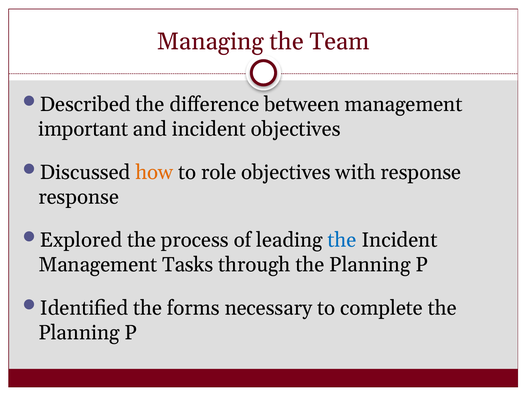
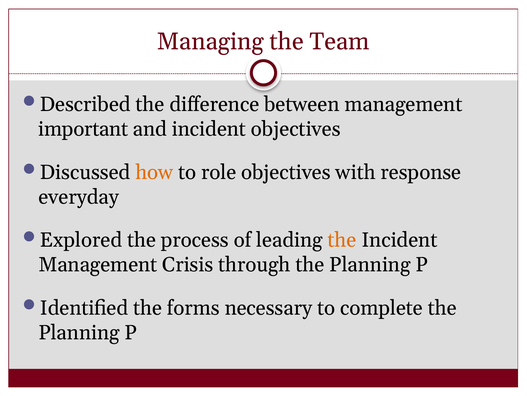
response at (79, 197): response -> everyday
the at (342, 240) colour: blue -> orange
Tasks: Tasks -> Crisis
